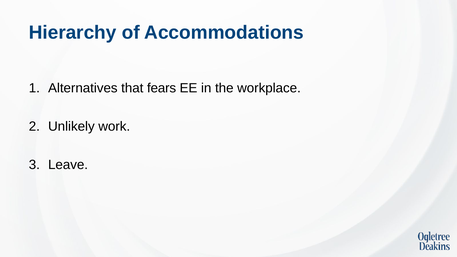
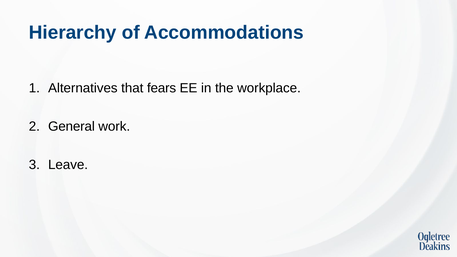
Unlikely: Unlikely -> General
